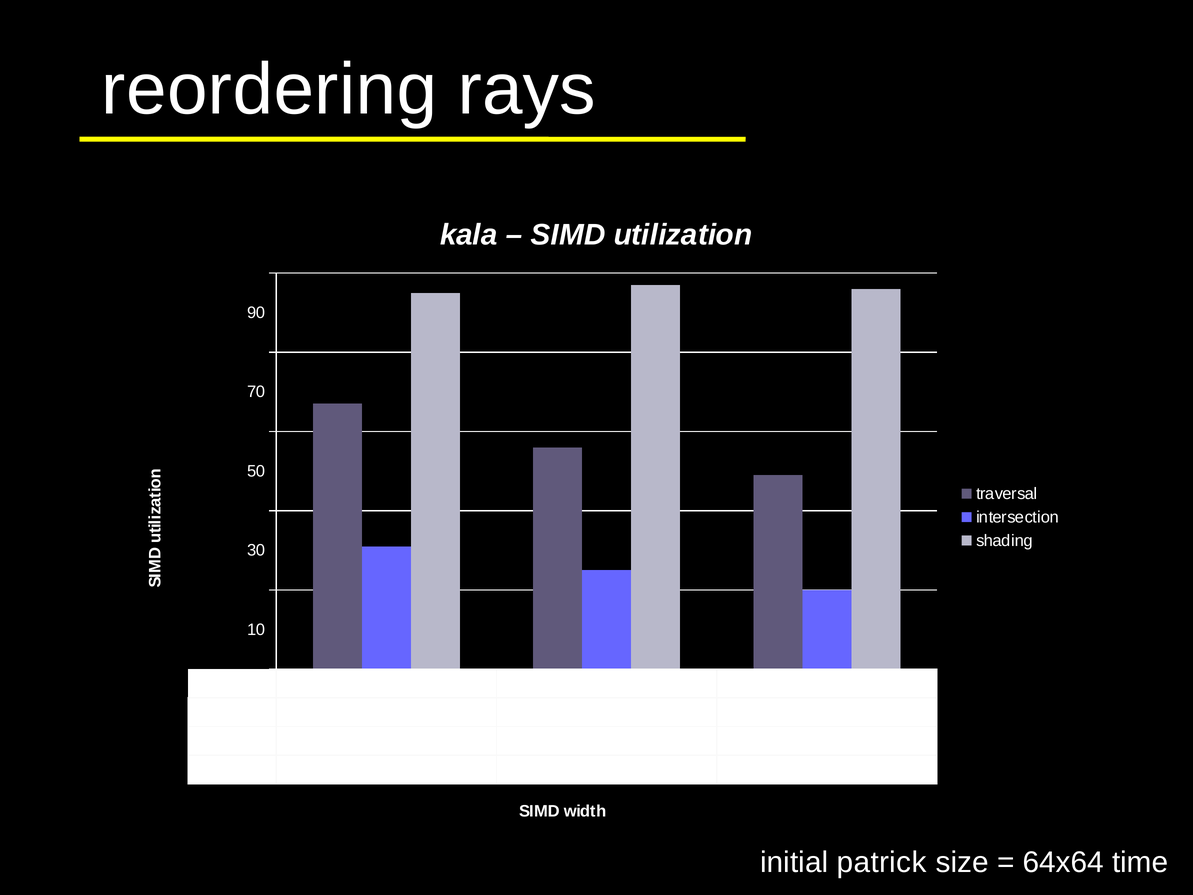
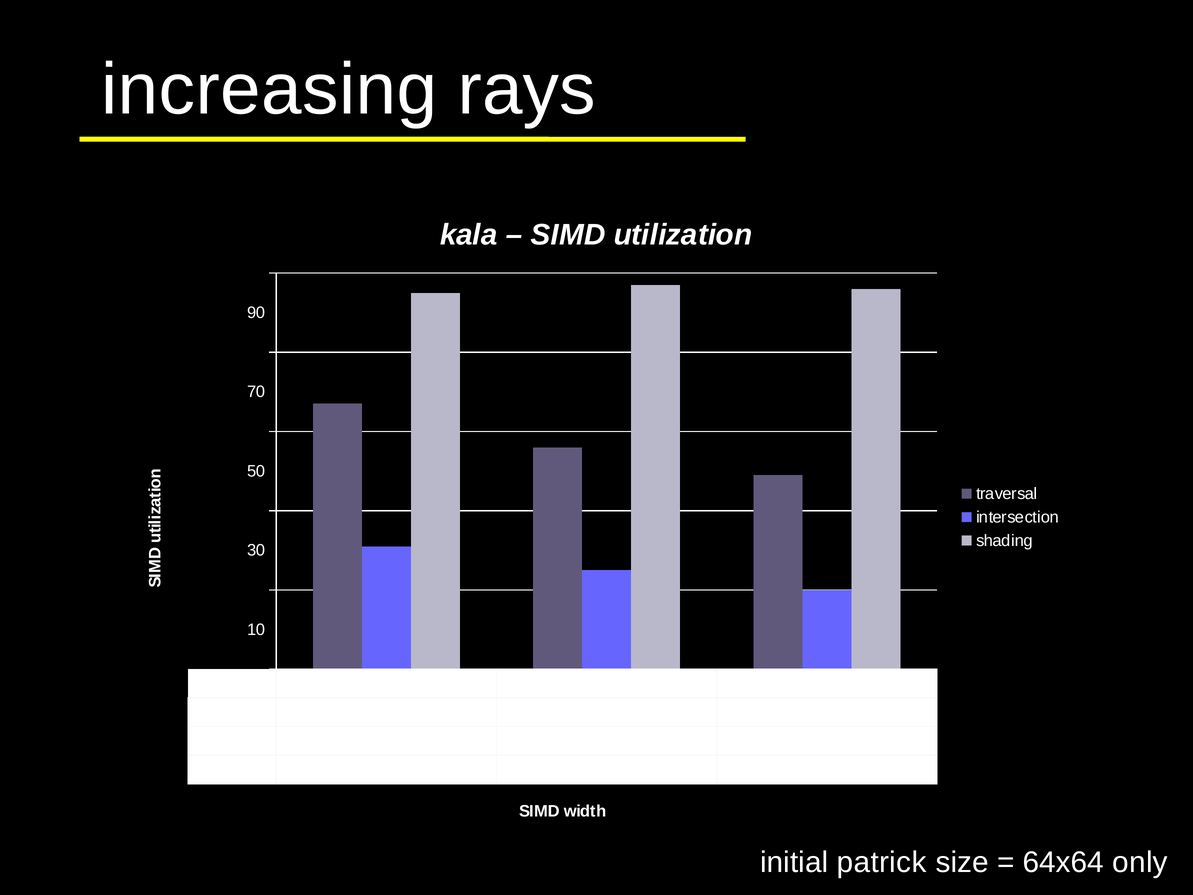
reordering: reordering -> increasing
time: time -> only
